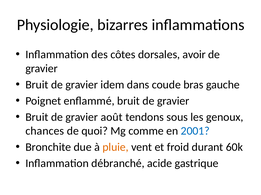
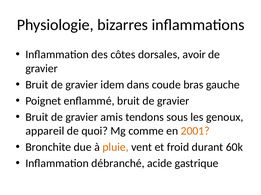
août: août -> amis
chances: chances -> appareil
2001 colour: blue -> orange
